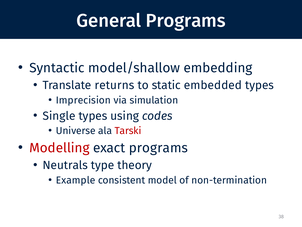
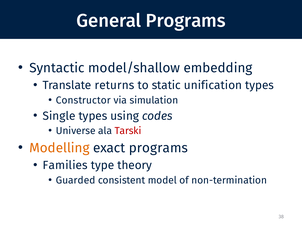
embedded: embedded -> unification
Imprecision: Imprecision -> Constructor
Modelling colour: red -> orange
Neutrals: Neutrals -> Families
Example: Example -> Guarded
